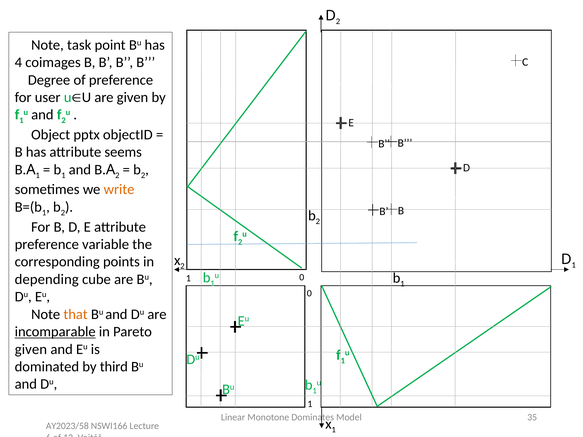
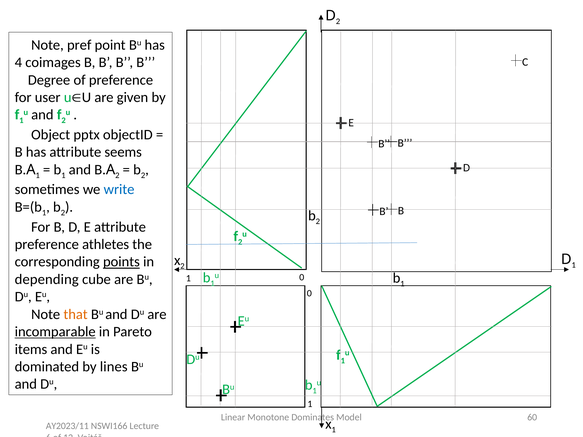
task: task -> pref
write colour: orange -> blue
variable: variable -> athletes
points underline: none -> present
given at (31, 349): given -> items
third: third -> lines
35: 35 -> 60
AY2023/58: AY2023/58 -> AY2023/11
